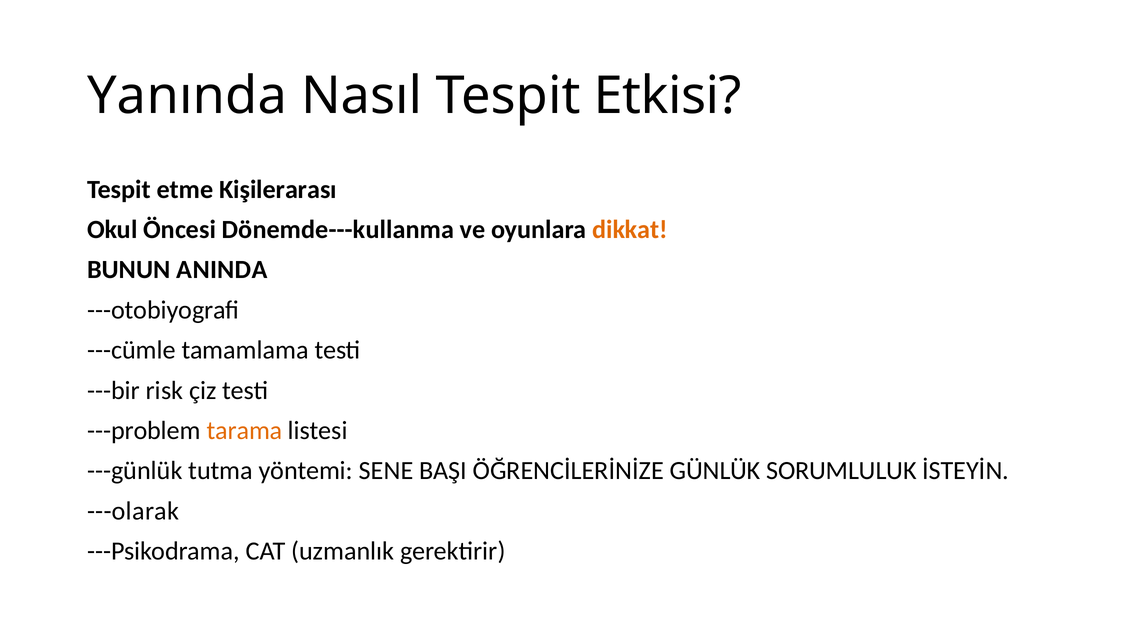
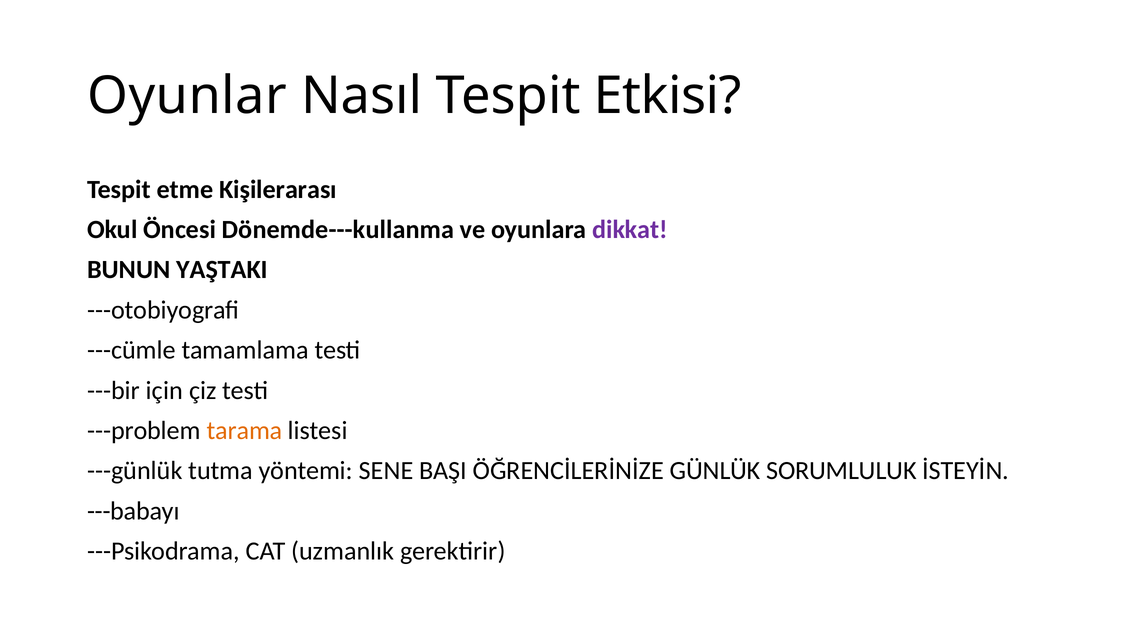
Yanında: Yanında -> Oyunlar
dikkat colour: orange -> purple
ANINDA: ANINDA -> YAŞTAKI
risk: risk -> için
---olarak: ---olarak -> ---babayı
